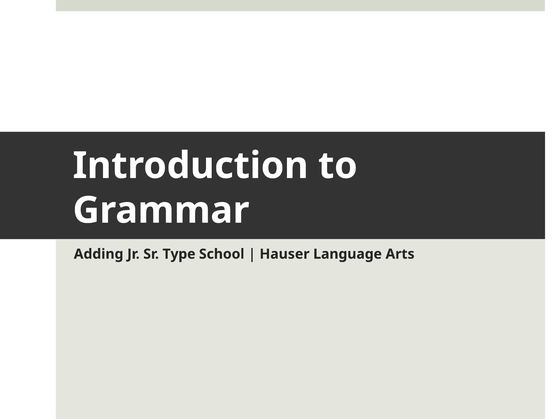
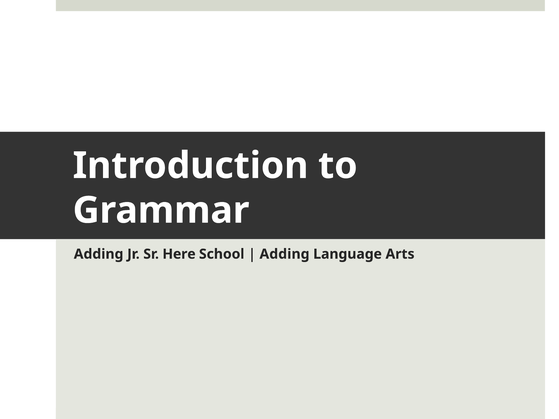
Type: Type -> Here
Hauser at (285, 254): Hauser -> Adding
